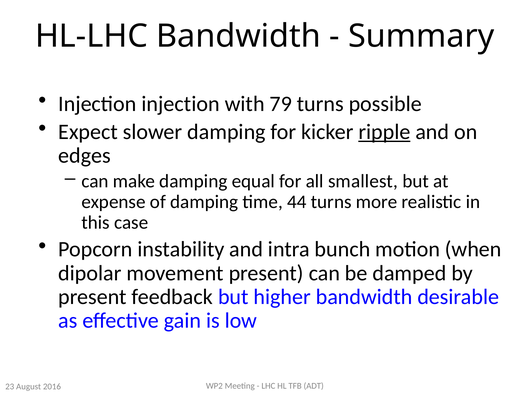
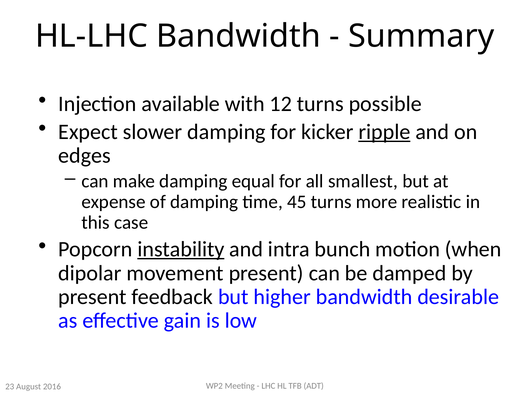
Injection injection: injection -> available
79: 79 -> 12
44: 44 -> 45
instability underline: none -> present
